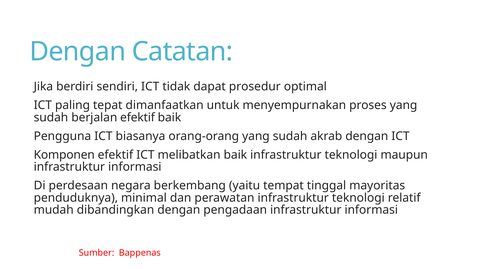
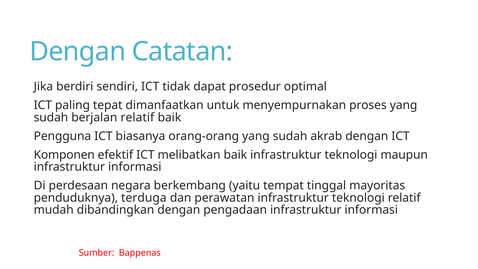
berjalan efektif: efektif -> relatif
minimal: minimal -> terduga
